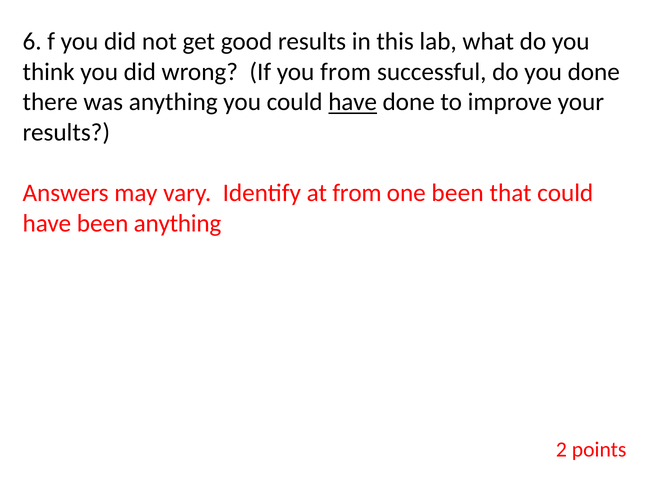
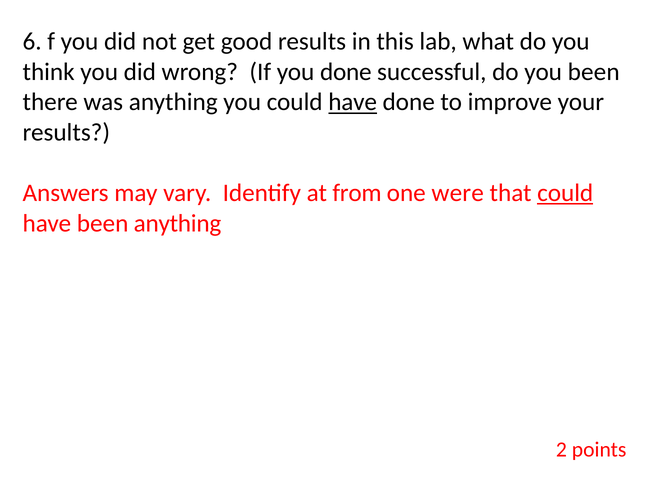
you from: from -> done
you done: done -> been
one been: been -> were
could at (565, 193) underline: none -> present
